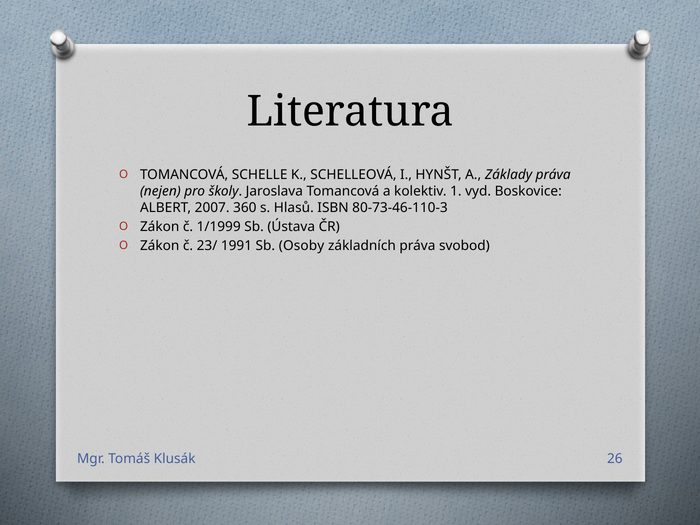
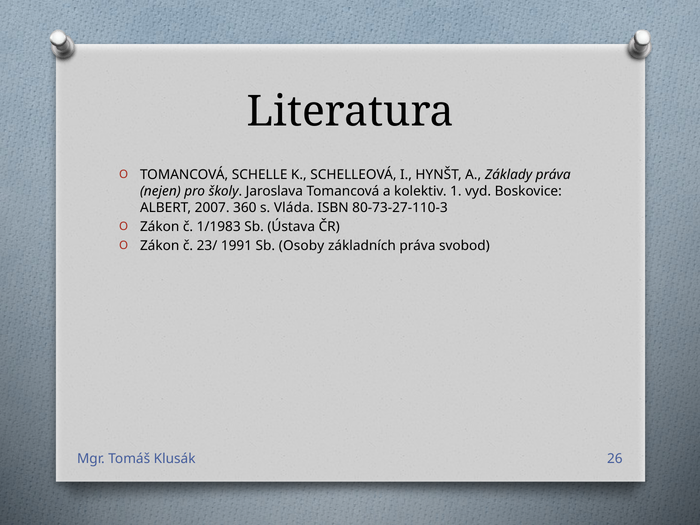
Hlasů: Hlasů -> Vláda
80-73-46-110-3: 80-73-46-110-3 -> 80-73-27-110-3
1/1999: 1/1999 -> 1/1983
